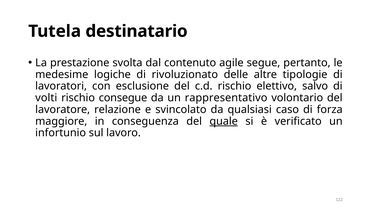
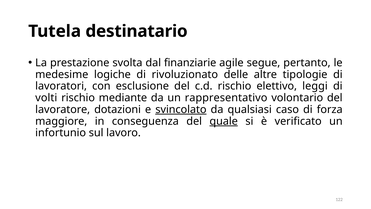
contenuto: contenuto -> finanziarie
salvo: salvo -> leggi
consegue: consegue -> mediante
relazione: relazione -> dotazioni
svincolato underline: none -> present
